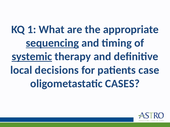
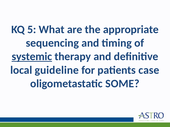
1: 1 -> 5
sequencing underline: present -> none
decisions: decisions -> guideline
CASES: CASES -> SOME
